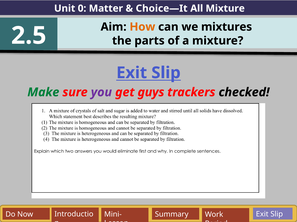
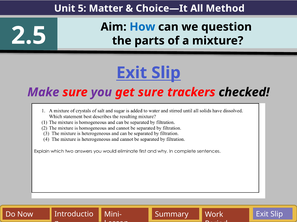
0: 0 -> 5
All Mixture: Mixture -> Method
How colour: orange -> blue
mixtures: mixtures -> question
Make colour: green -> purple
get guys: guys -> sure
